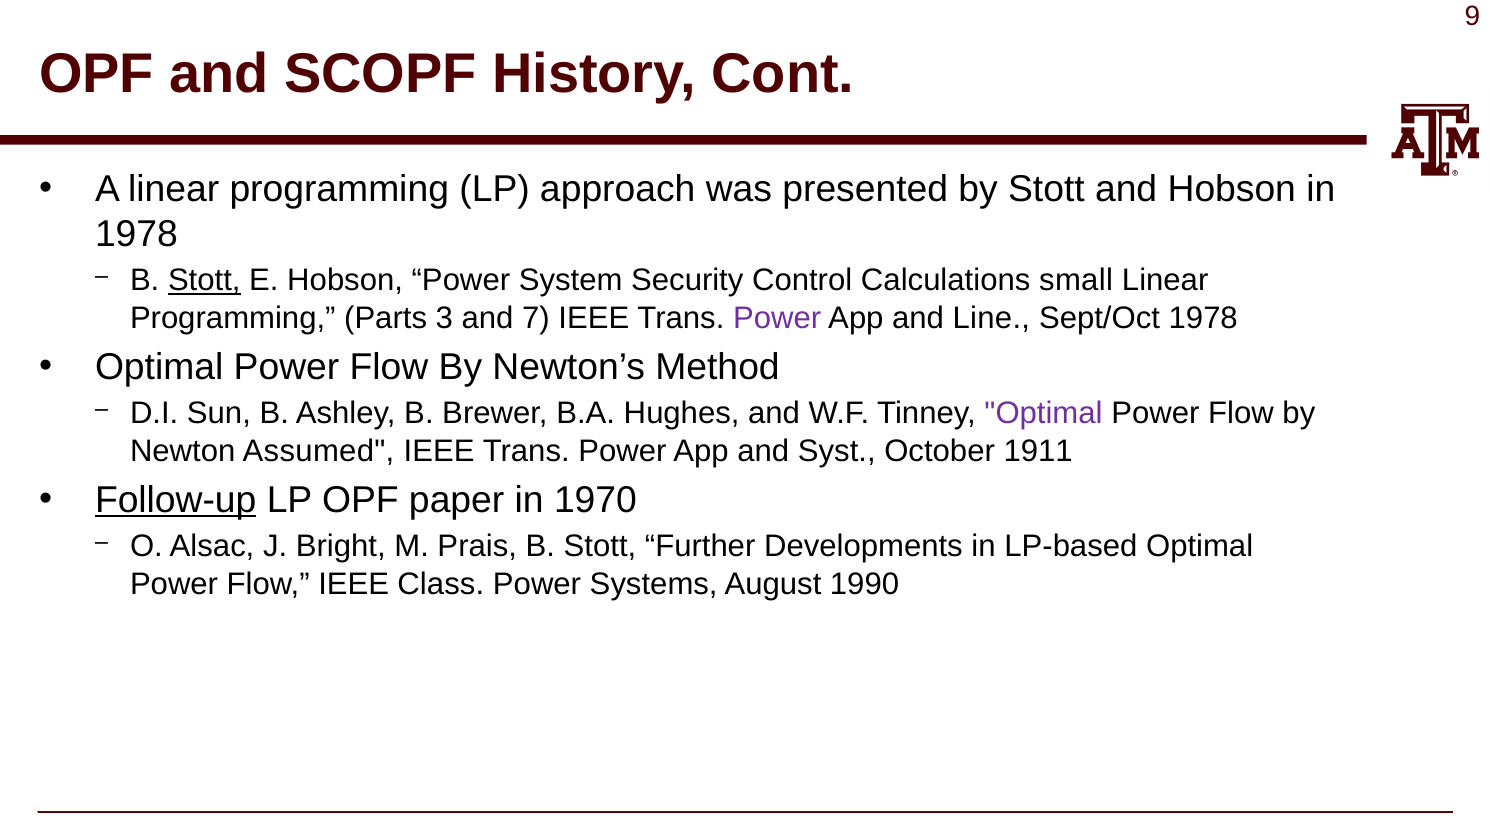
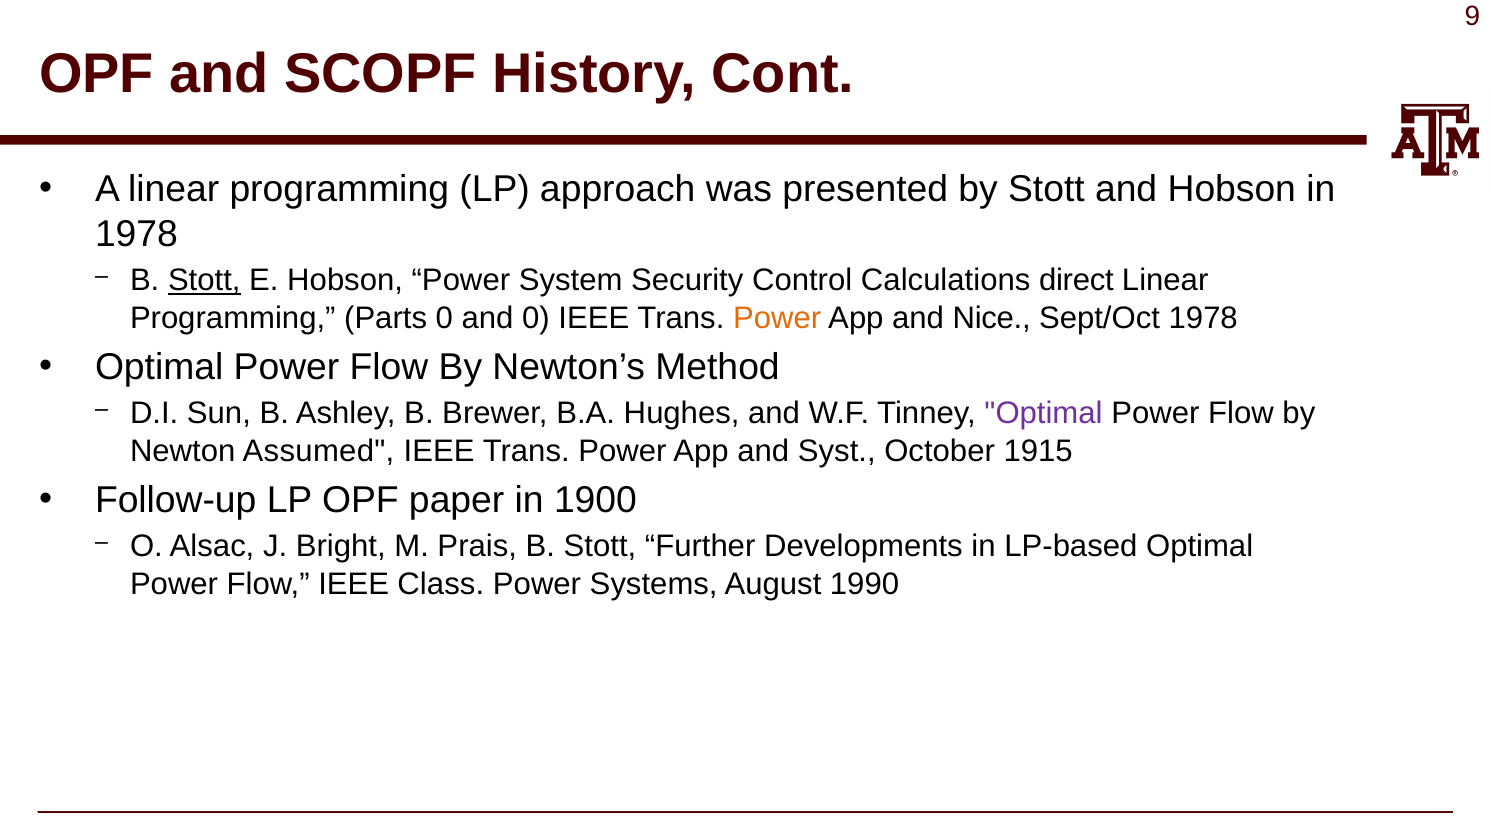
small: small -> direct
Parts 3: 3 -> 0
and 7: 7 -> 0
Power at (777, 318) colour: purple -> orange
Line: Line -> Nice
1911: 1911 -> 1915
Follow-up underline: present -> none
1970: 1970 -> 1900
